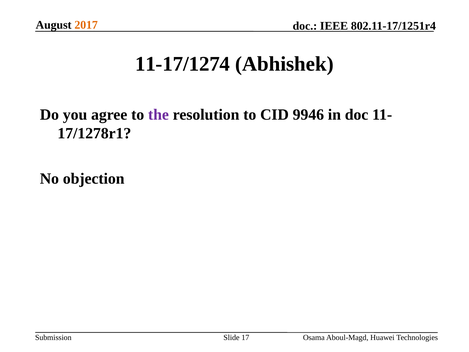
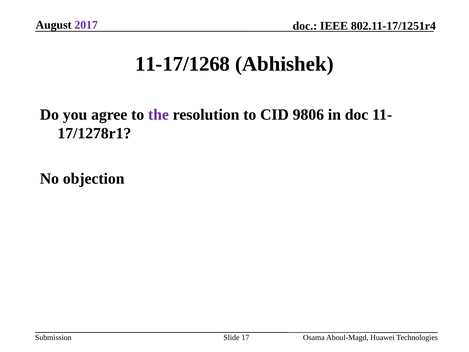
2017 colour: orange -> purple
11-17/1274: 11-17/1274 -> 11-17/1268
9946: 9946 -> 9806
